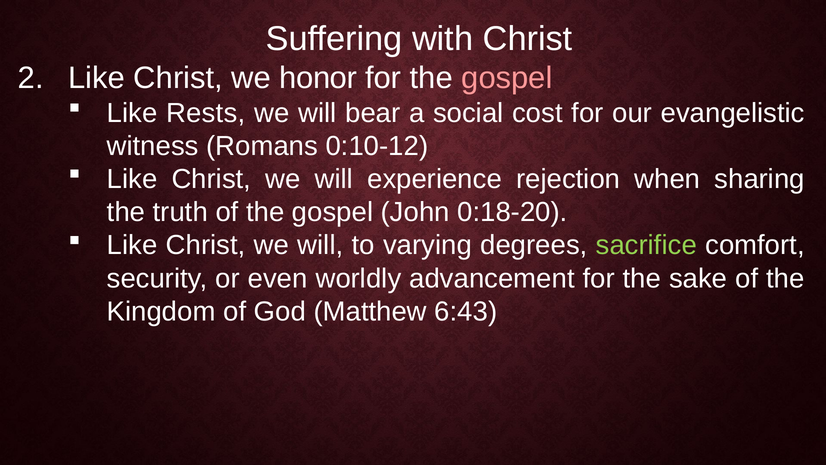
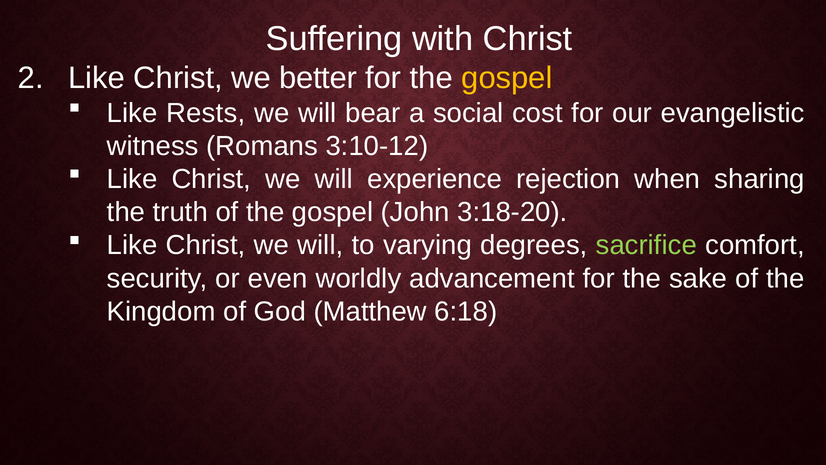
honor: honor -> better
gospel at (507, 78) colour: pink -> yellow
0:10-12: 0:10-12 -> 3:10-12
0:18-20: 0:18-20 -> 3:18-20
6:43: 6:43 -> 6:18
